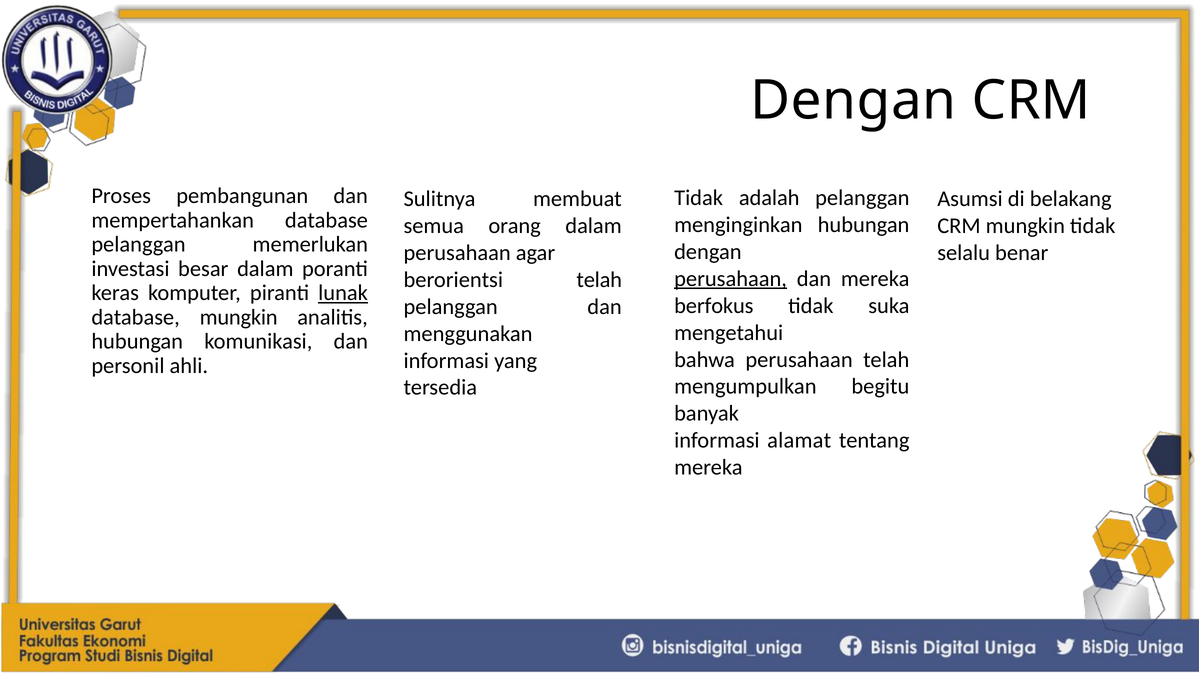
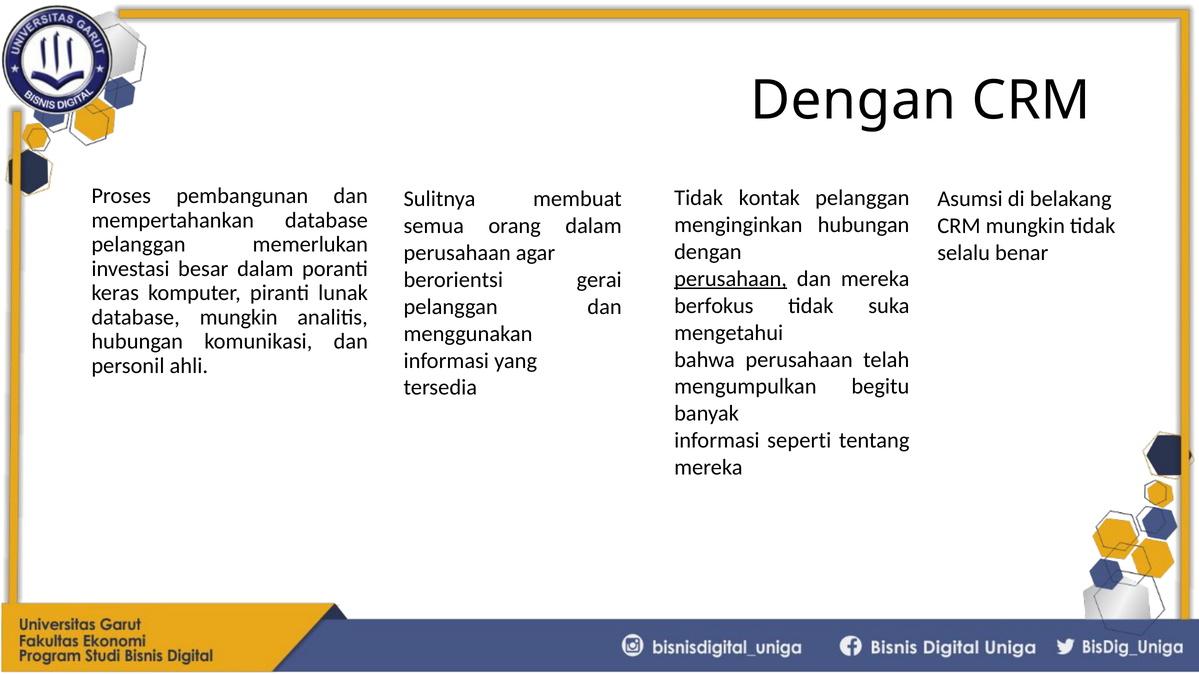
adalah: adalah -> kontak
berorientsi telah: telah -> gerai
lunak underline: present -> none
alamat: alamat -> seperti
